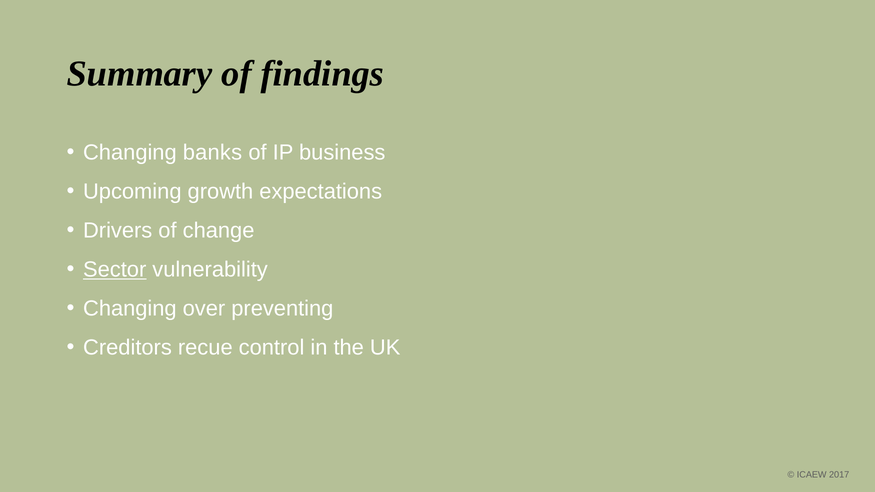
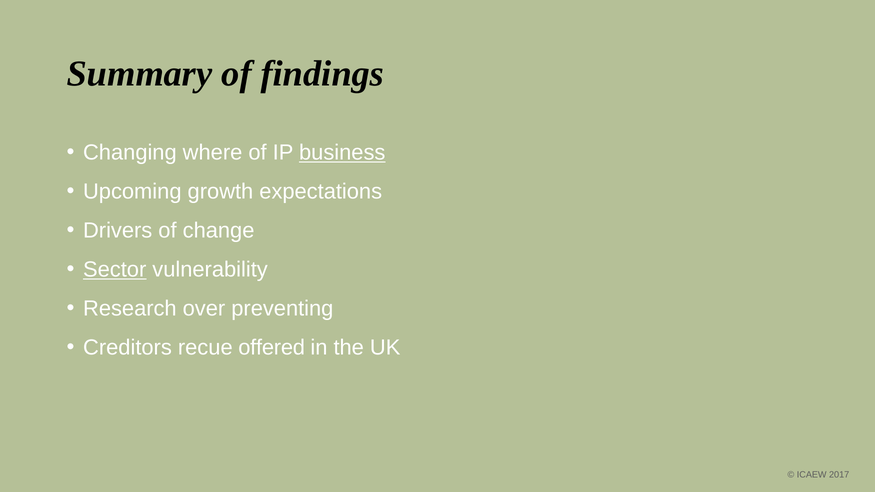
banks: banks -> where
business underline: none -> present
Changing at (130, 309): Changing -> Research
control: control -> offered
